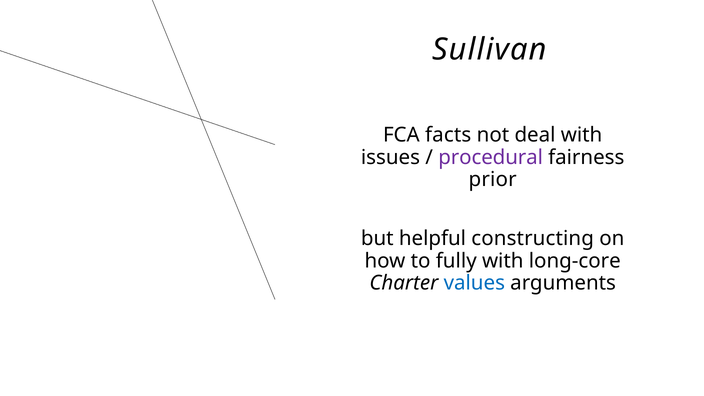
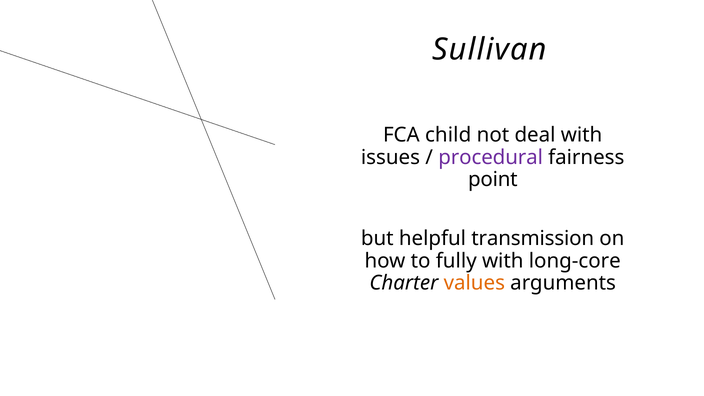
facts: facts -> child
prior: prior -> point
constructing: constructing -> transmission
values colour: blue -> orange
